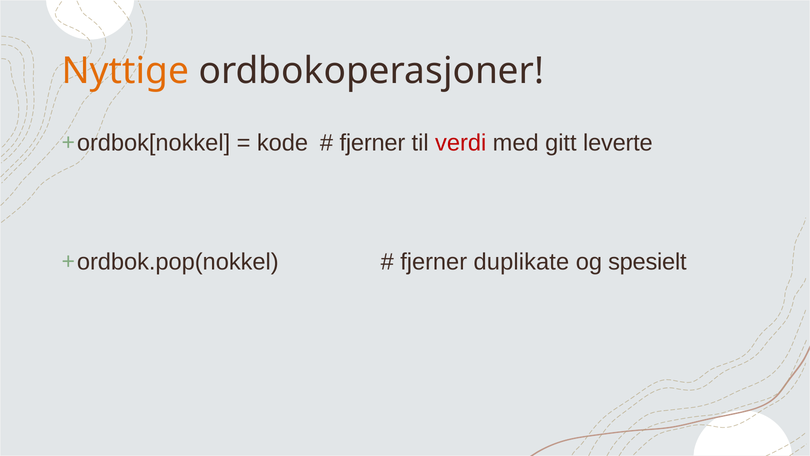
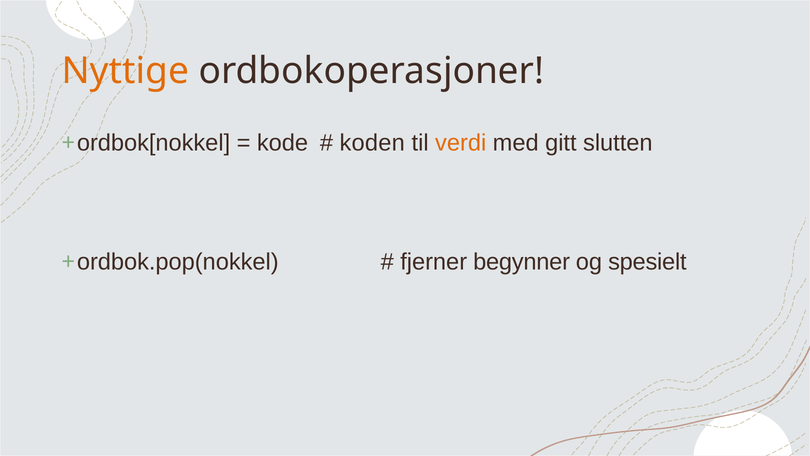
fjerner at (372, 143): fjerner -> koden
verdi colour: red -> orange
leverte: leverte -> slutten
duplikate: duplikate -> begynner
